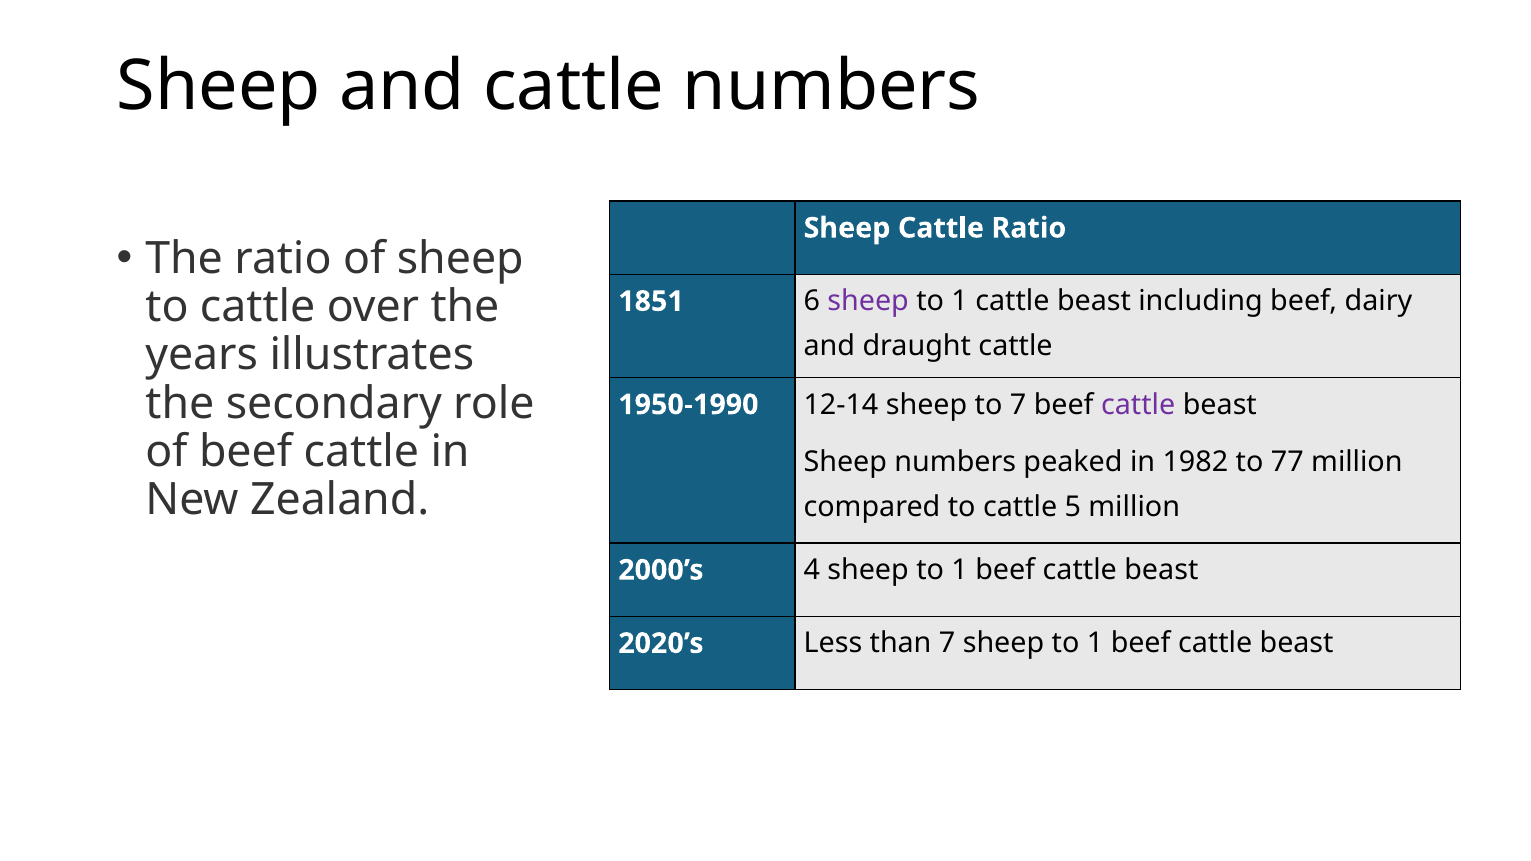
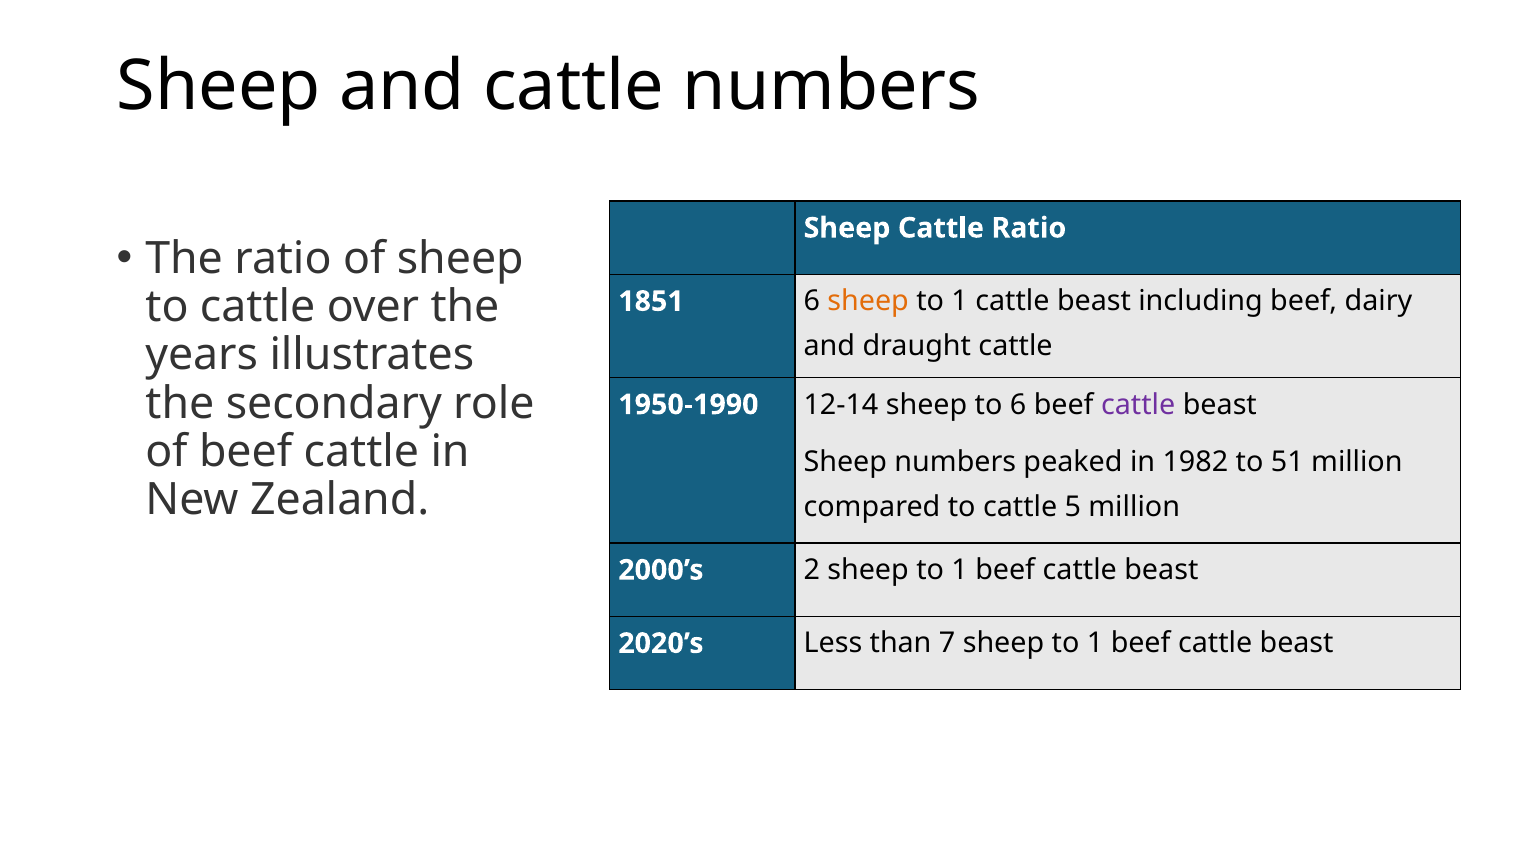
sheep at (868, 301) colour: purple -> orange
to 7: 7 -> 6
77: 77 -> 51
4: 4 -> 2
